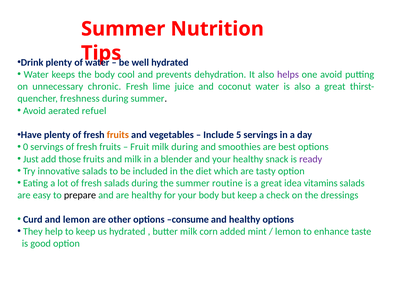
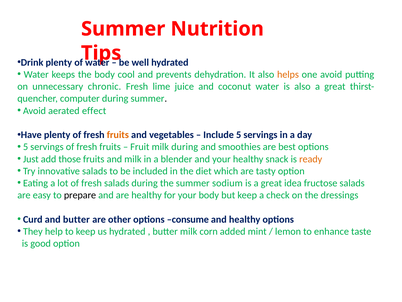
helps colour: purple -> orange
freshness: freshness -> computer
refuel: refuel -> effect
0 at (26, 147): 0 -> 5
ready colour: purple -> orange
routine: routine -> sodium
vitamins: vitamins -> fructose
and lemon: lemon -> butter
